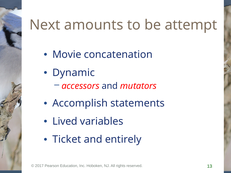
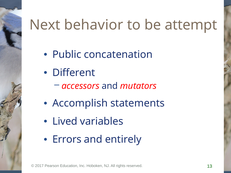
amounts: amounts -> behavior
Movie: Movie -> Public
Dynamic: Dynamic -> Different
Ticket: Ticket -> Errors
